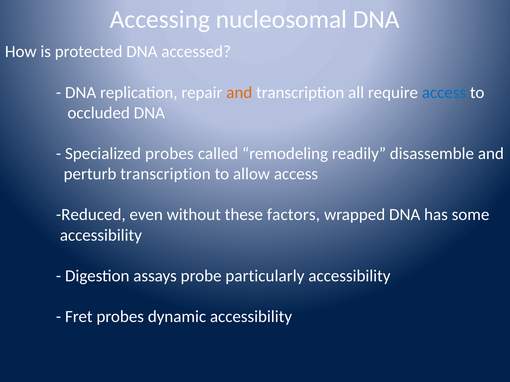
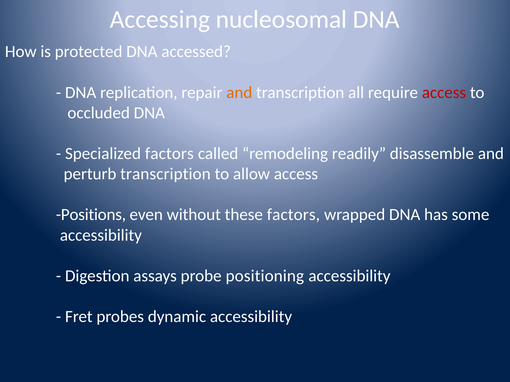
access at (444, 93) colour: blue -> red
Specialized probes: probes -> factors
Reduced: Reduced -> Positions
particularly: particularly -> positioning
